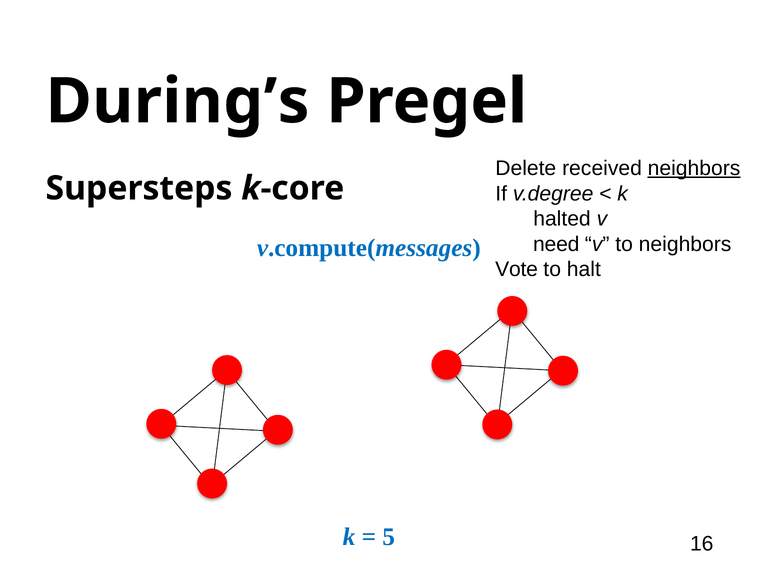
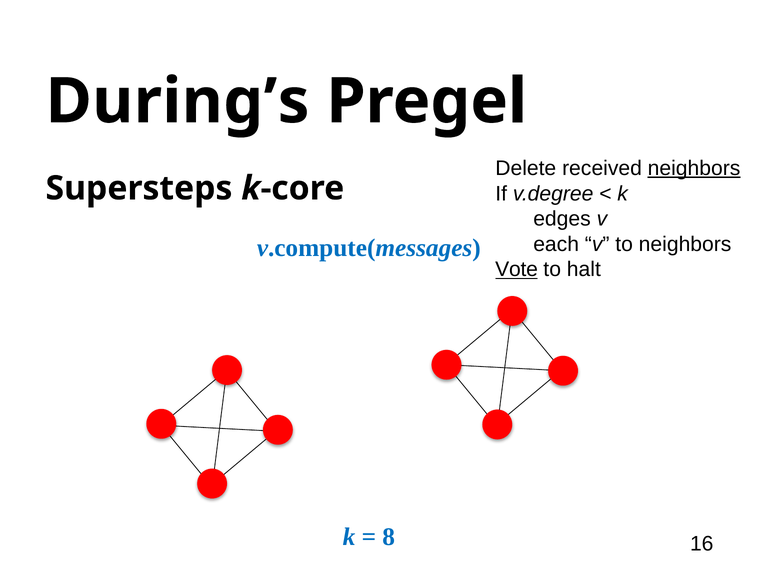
halted: halted -> edges
need: need -> each
Vote underline: none -> present
5: 5 -> 8
